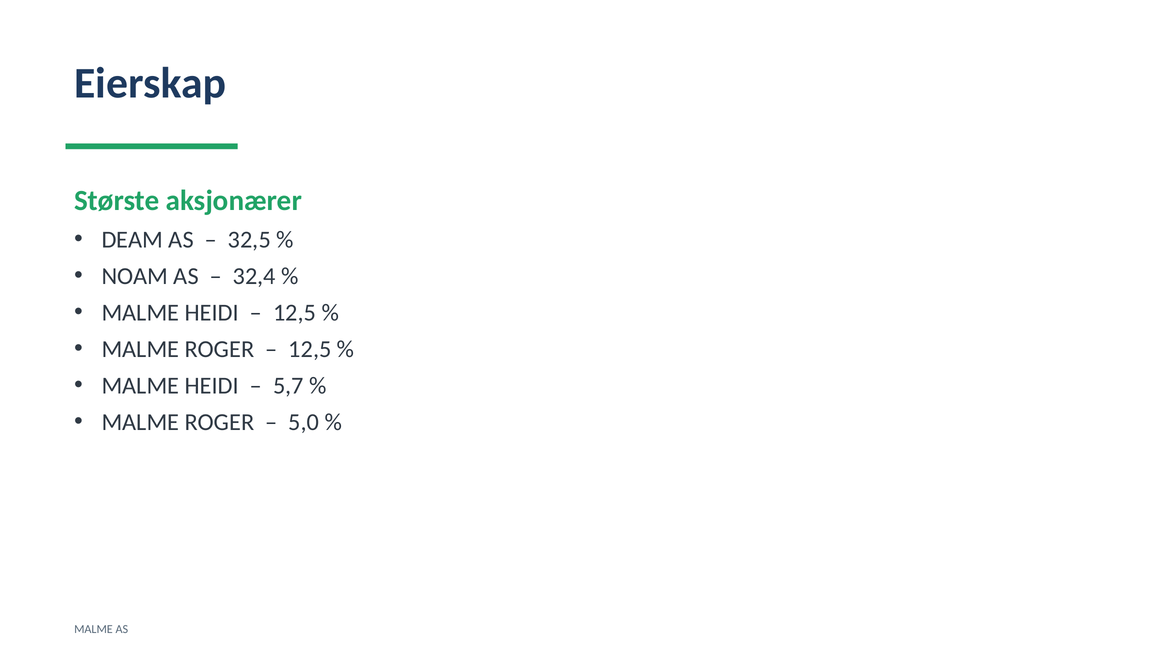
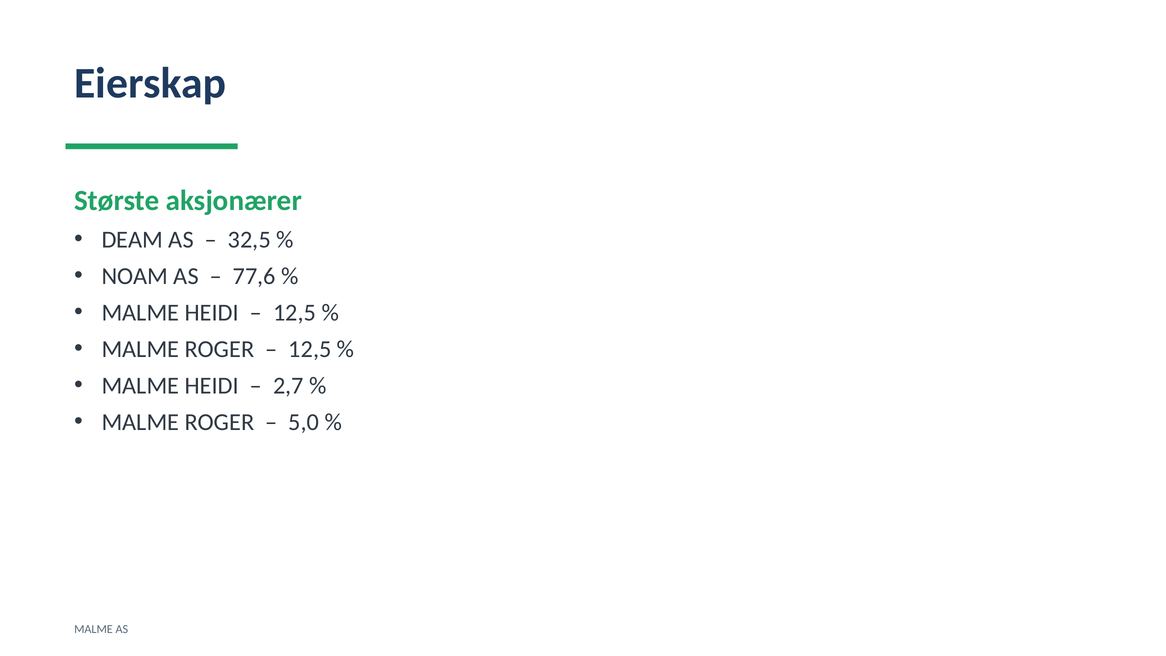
32,4: 32,4 -> 77,6
5,7: 5,7 -> 2,7
